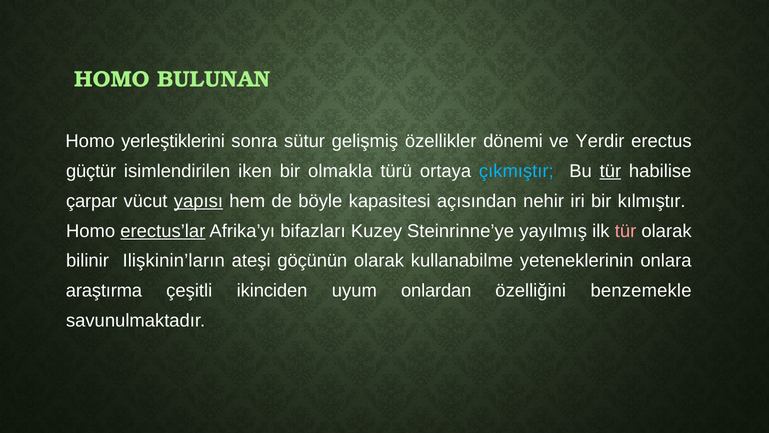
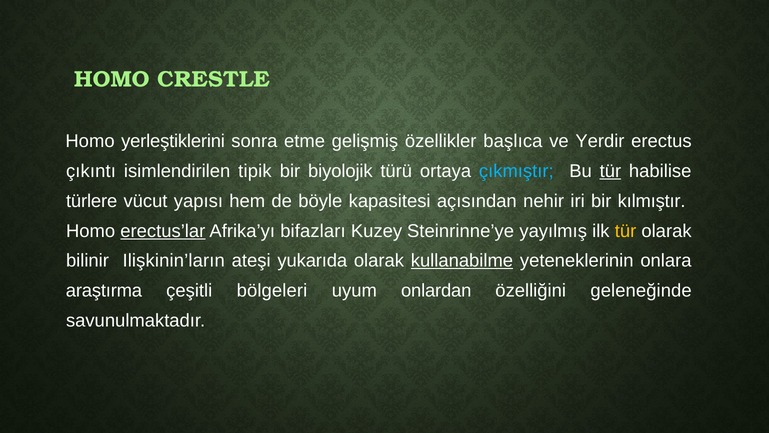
BULUNAN: BULUNAN -> CRESTLE
sütur: sütur -> etme
dönemi: dönemi -> başlıca
güçtür: güçtür -> çıkıntı
iken: iken -> tipik
olmakla: olmakla -> biyolojik
çarpar: çarpar -> türlere
yapısı underline: present -> none
tür at (626, 231) colour: pink -> yellow
göçünün: göçünün -> yukarıda
kullanabilme underline: none -> present
ikinciden: ikinciden -> bölgeleri
benzemekle: benzemekle -> geleneğinde
